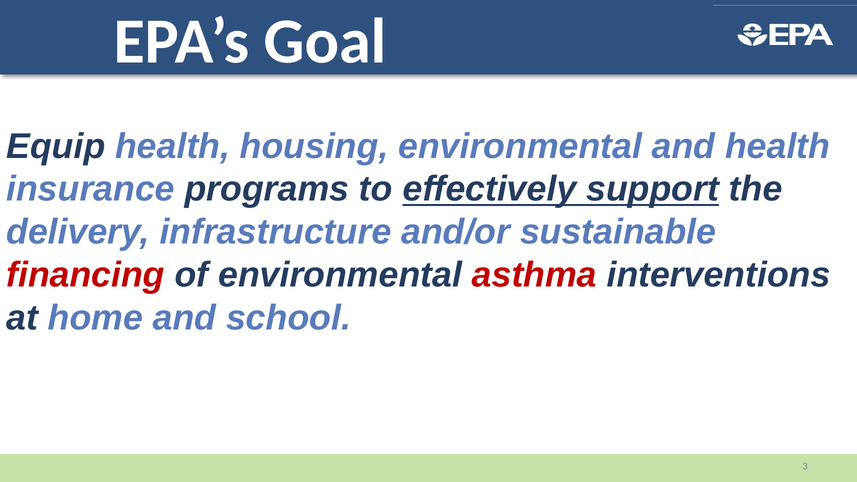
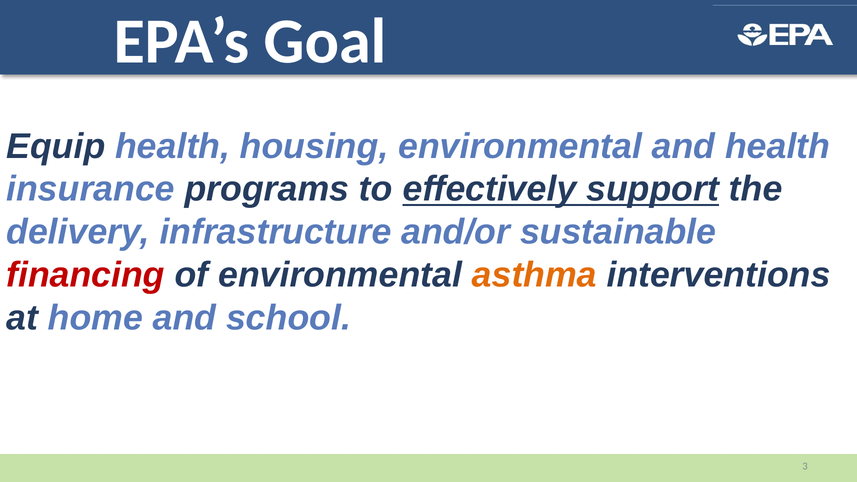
asthma colour: red -> orange
